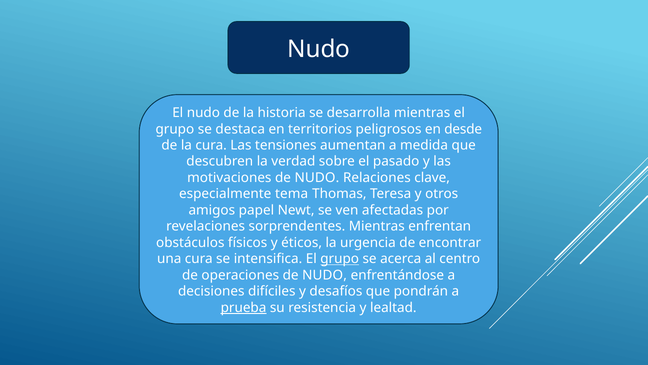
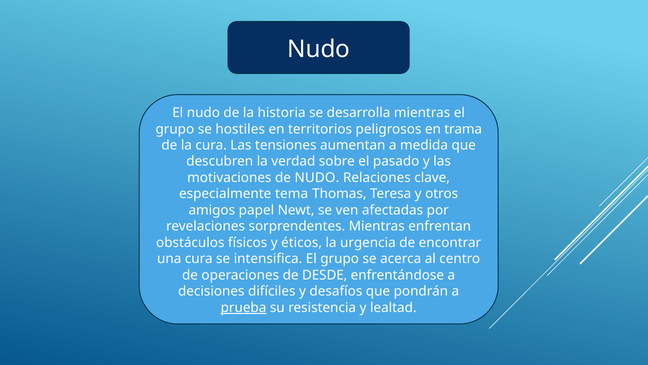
destaca: destaca -> hostiles
desde: desde -> trama
grupo at (340, 259) underline: present -> none
operaciones de NUDO: NUDO -> DESDE
